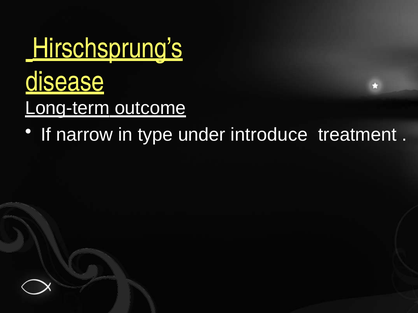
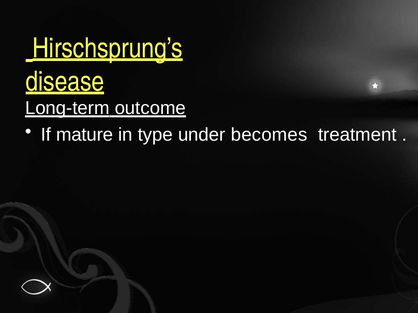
narrow: narrow -> mature
introduce: introduce -> becomes
